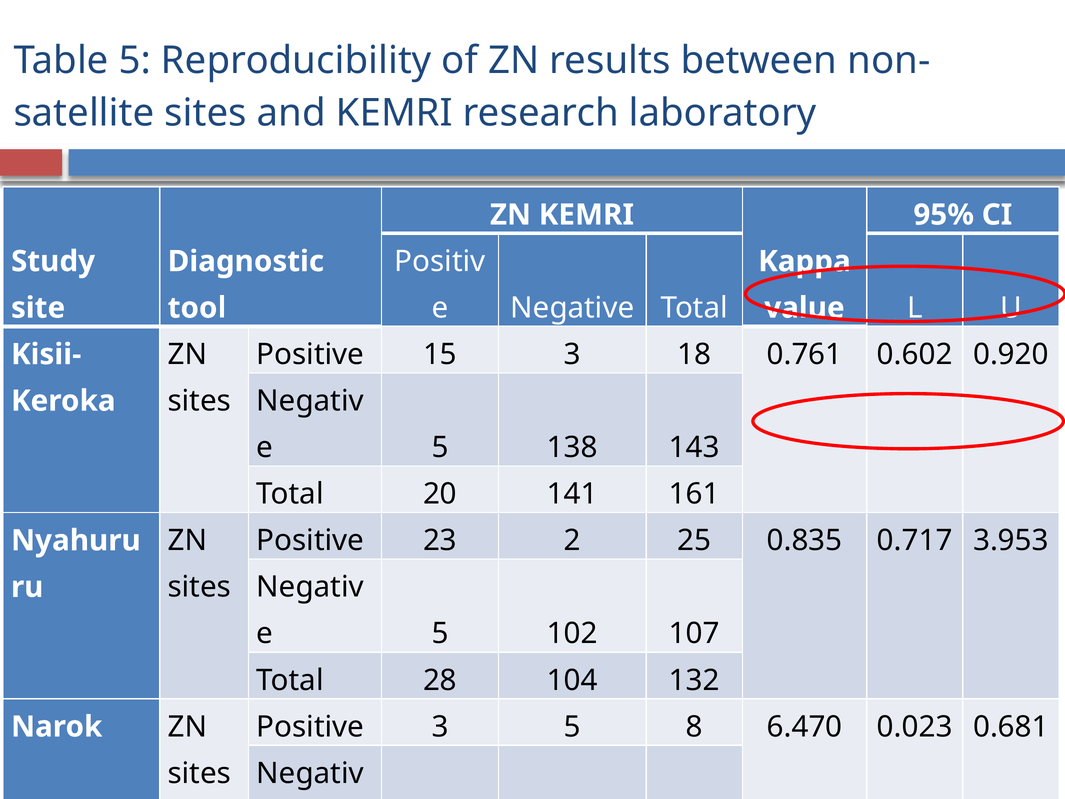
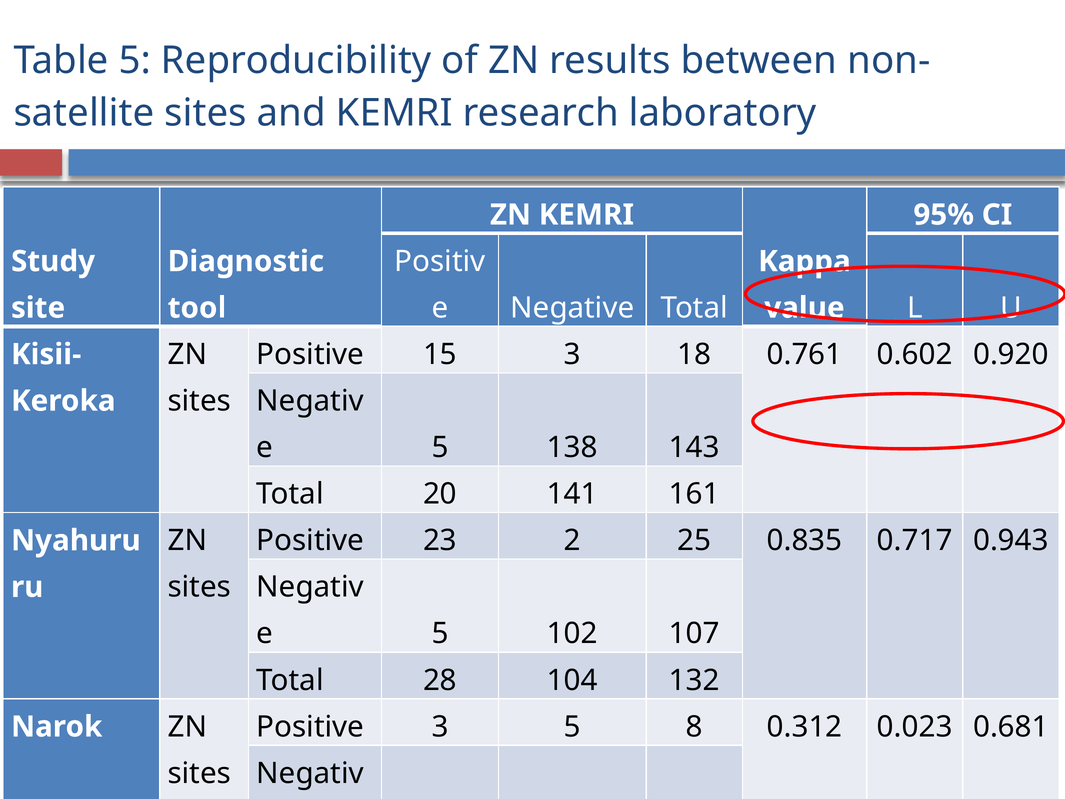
3.953: 3.953 -> 0.943
6.470: 6.470 -> 0.312
